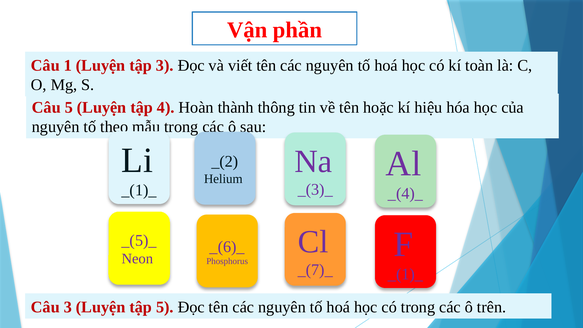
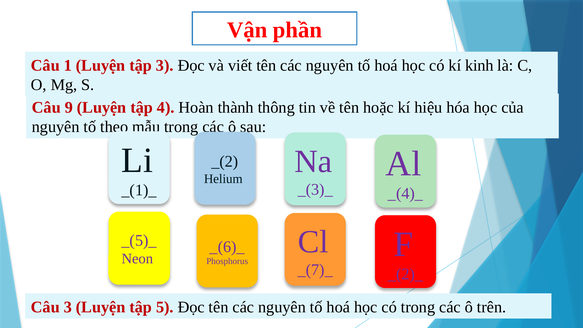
toàn: toàn -> kinh
Câu 5: 5 -> 9
_(1)_ at (405, 274): _(1)_ -> _(2)_
